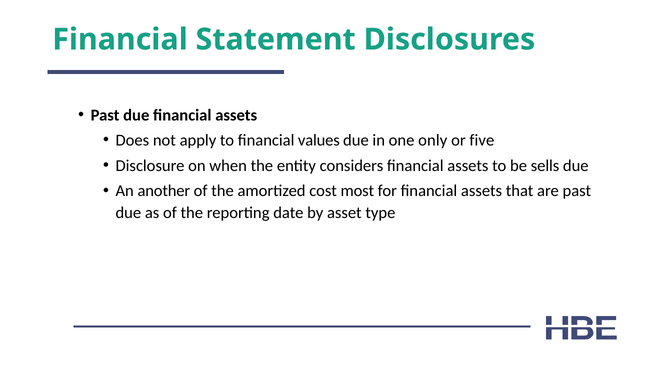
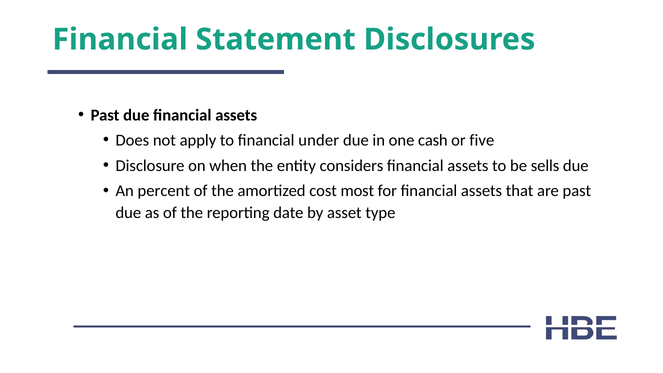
values: values -> under
only: only -> cash
another: another -> percent
